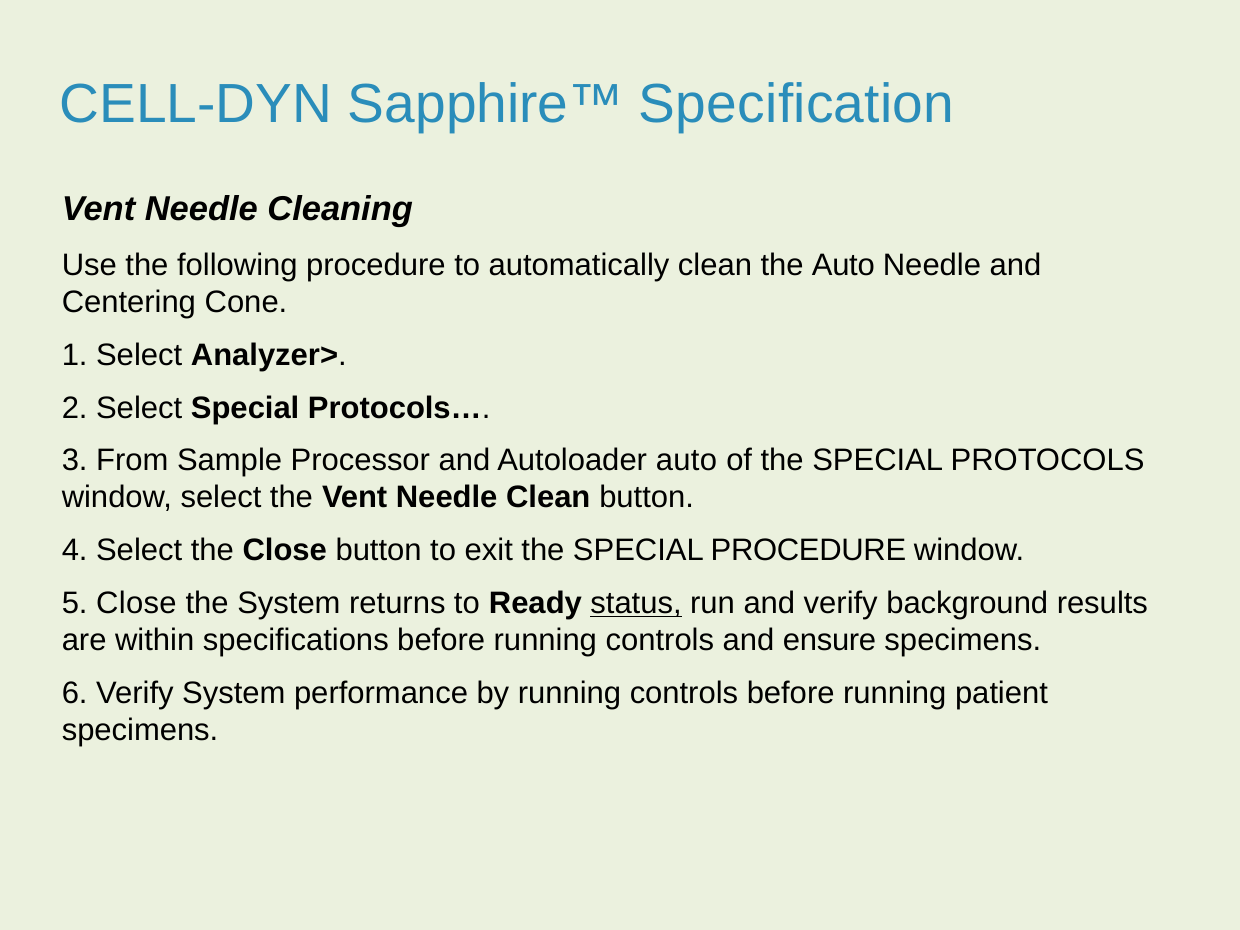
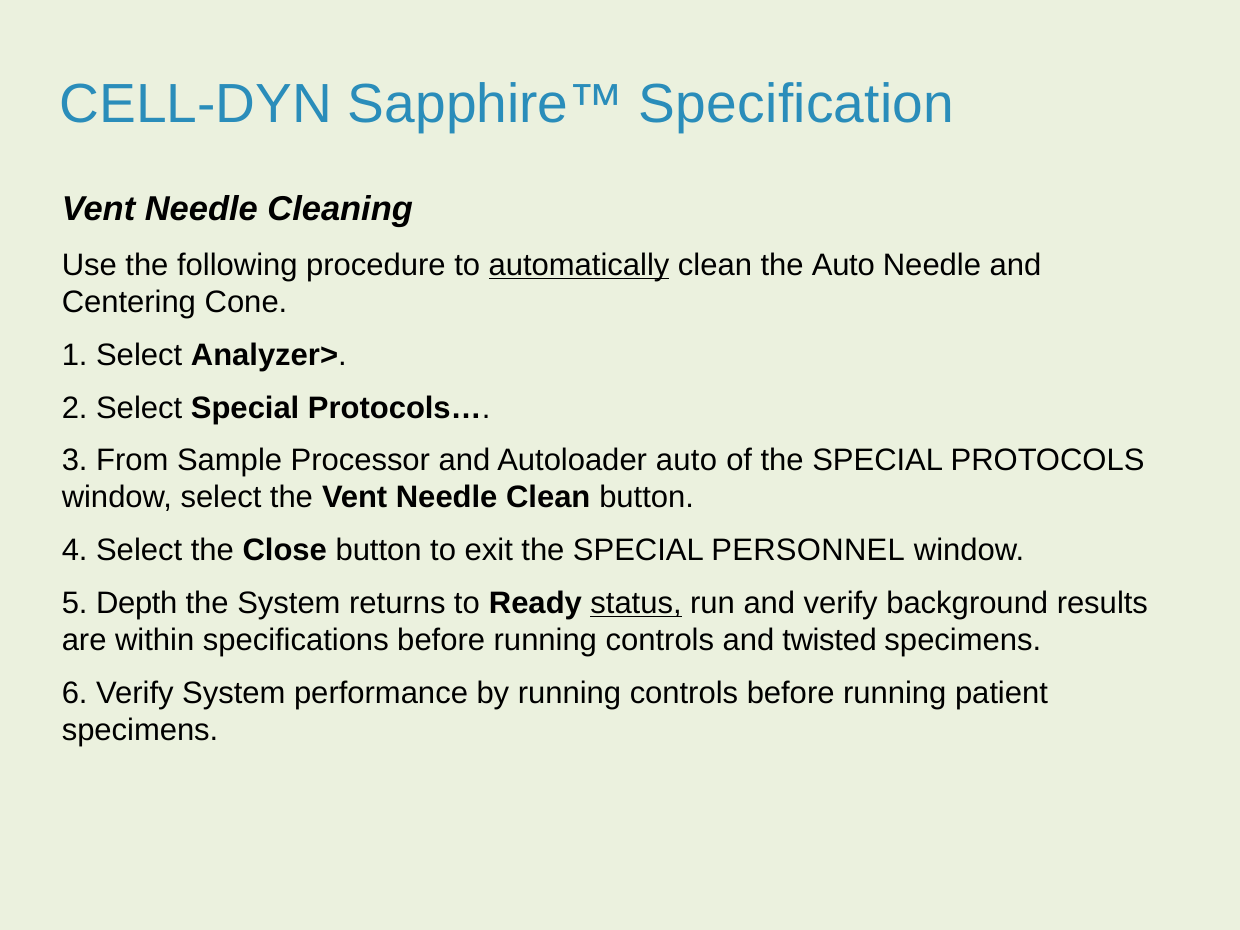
automatically underline: none -> present
SPECIAL PROCEDURE: PROCEDURE -> PERSONNEL
5 Close: Close -> Depth
ensure: ensure -> twisted
